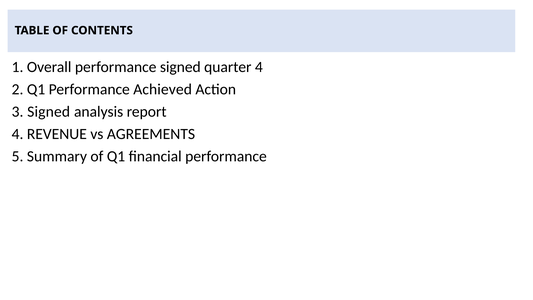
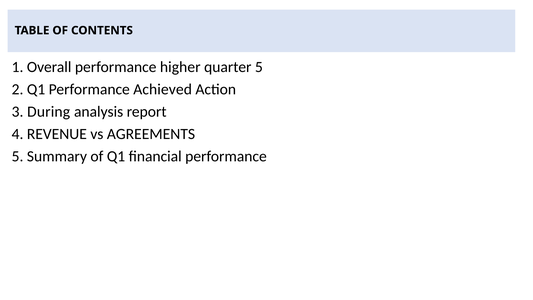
performance signed: signed -> higher
quarter 4: 4 -> 5
3 Signed: Signed -> During
